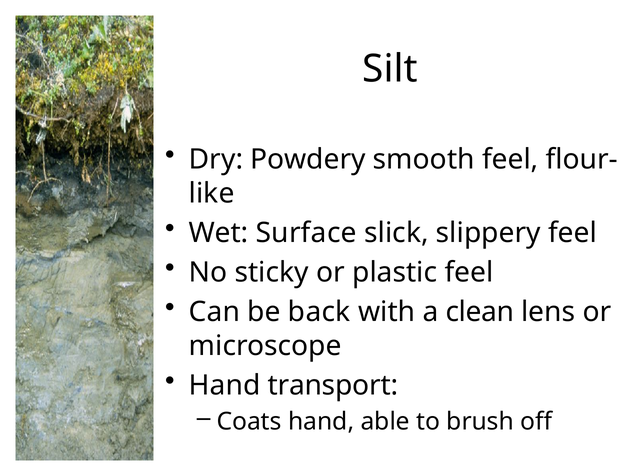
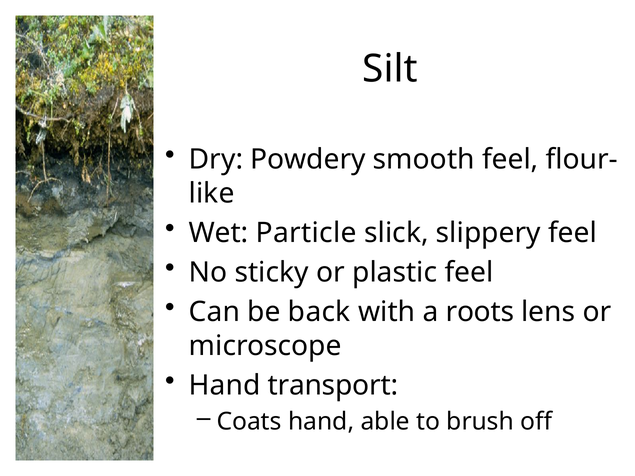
Surface: Surface -> Particle
clean: clean -> roots
